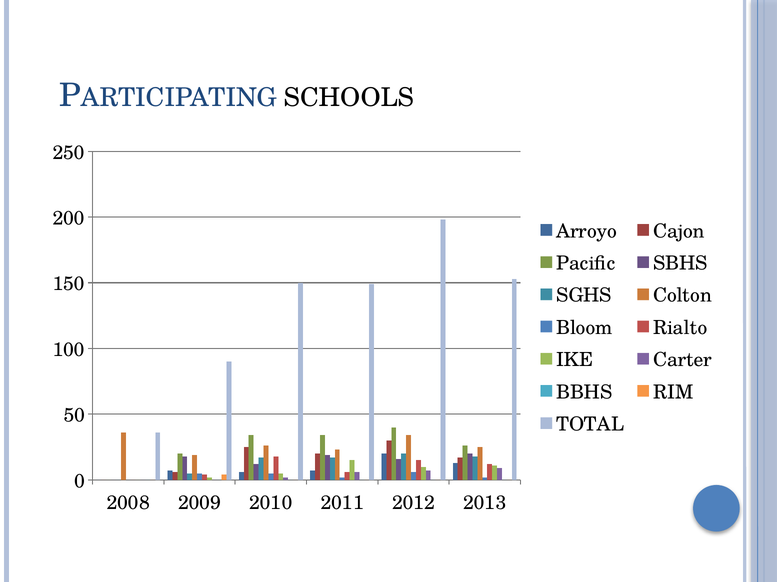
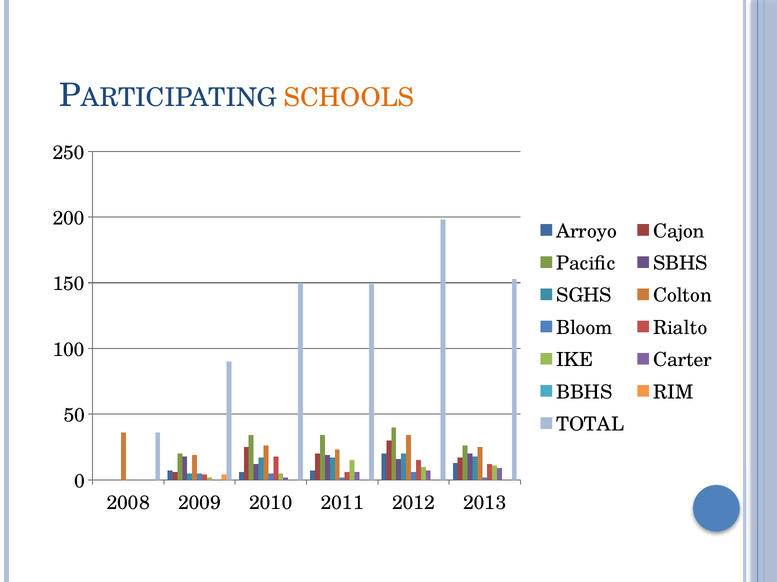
SCHOOLS colour: black -> orange
